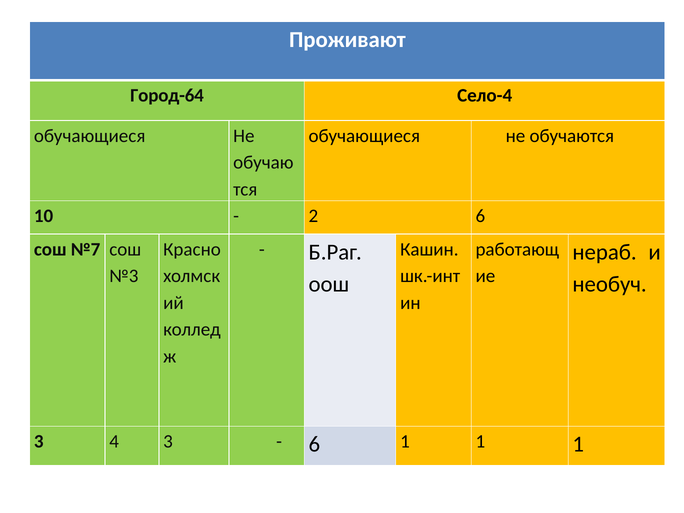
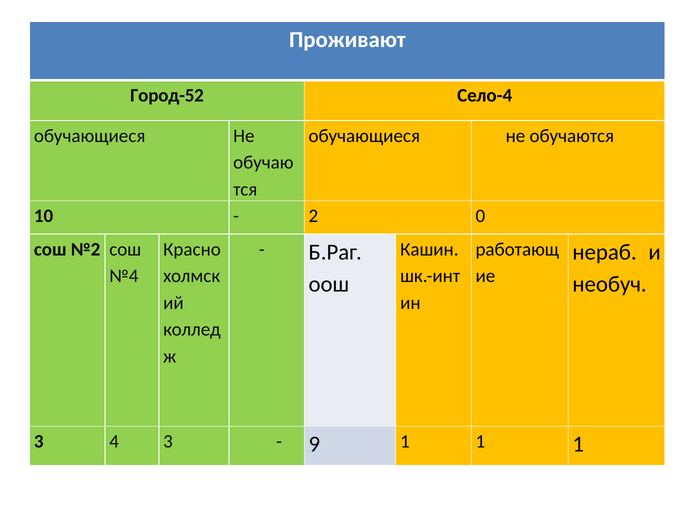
Город-64: Город-64 -> Город-52
2 6: 6 -> 0
№7: №7 -> №2
№3: №3 -> №4
6 at (314, 444): 6 -> 9
